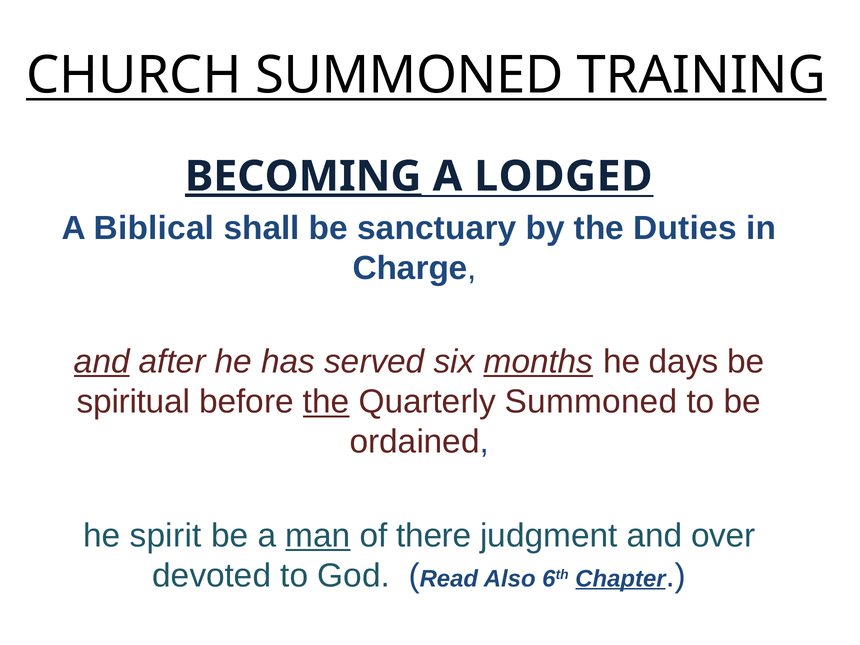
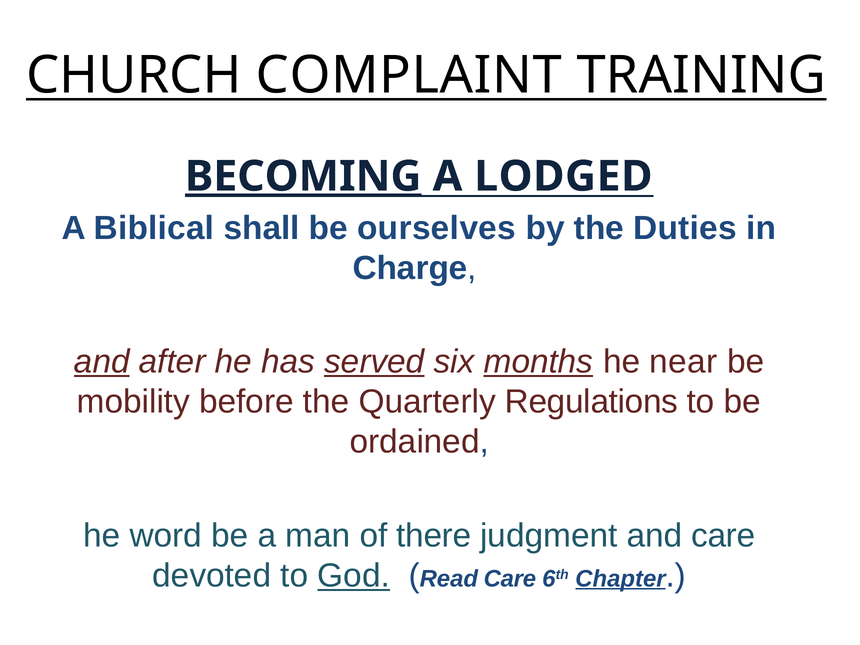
CHURCH SUMMONED: SUMMONED -> COMPLAINT
sanctuary: sanctuary -> ourselves
served underline: none -> present
days: days -> near
spiritual: spiritual -> mobility
the at (326, 402) underline: present -> none
Quarterly Summoned: Summoned -> Regulations
spirit: spirit -> word
man underline: present -> none
and over: over -> care
God underline: none -> present
Read Also: Also -> Care
